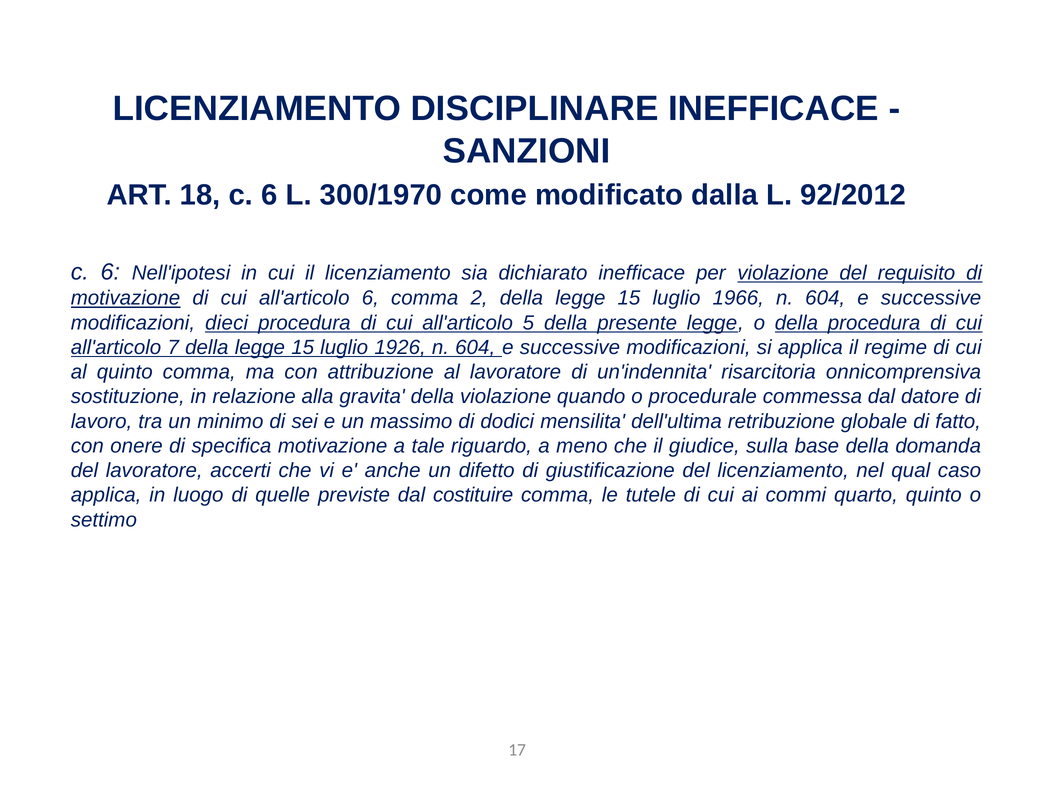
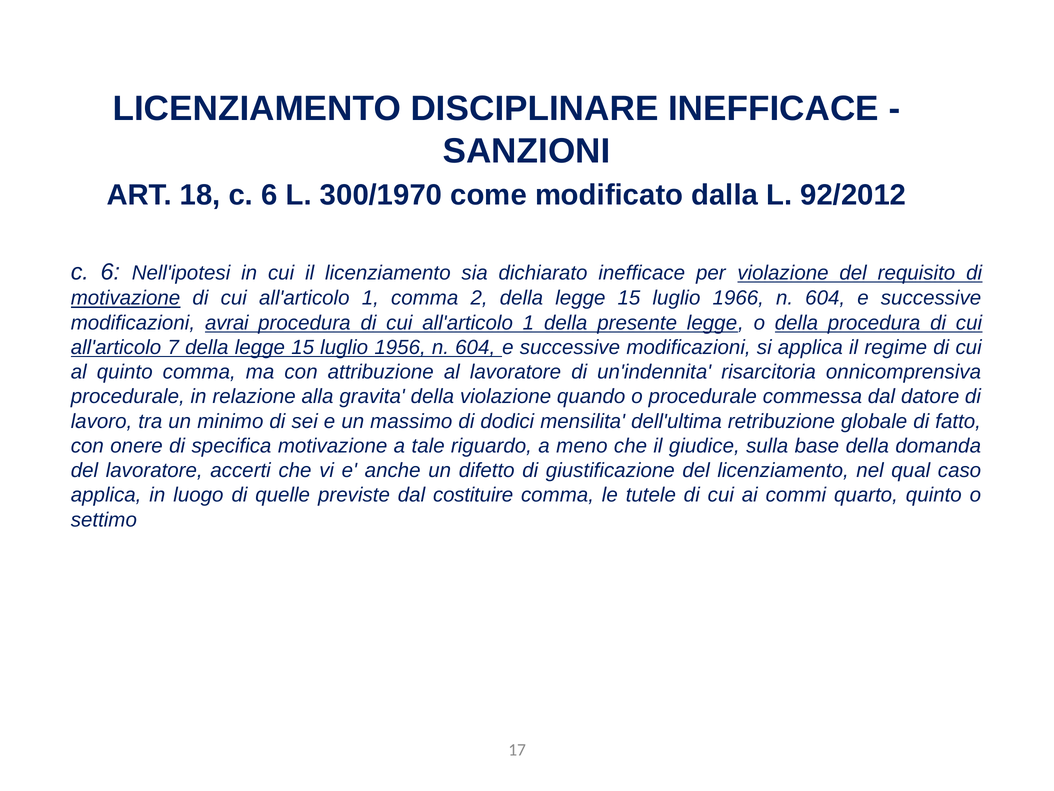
6 at (370, 298): 6 -> 1
dieci: dieci -> avrai
5 at (528, 323): 5 -> 1
1926: 1926 -> 1956
sostituzione at (128, 396): sostituzione -> procedurale
